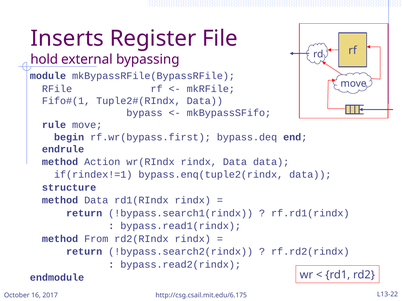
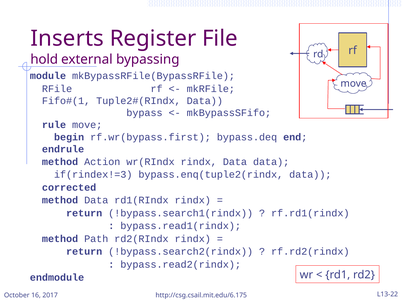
if(rindex!=1: if(rindex!=1 -> if(rindex!=3
structure: structure -> corrected
From: From -> Path
